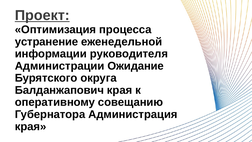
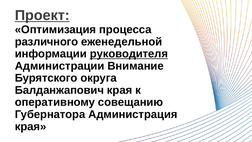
устранение: устранение -> различного
руководителя underline: none -> present
Ожидание: Ожидание -> Внимание
